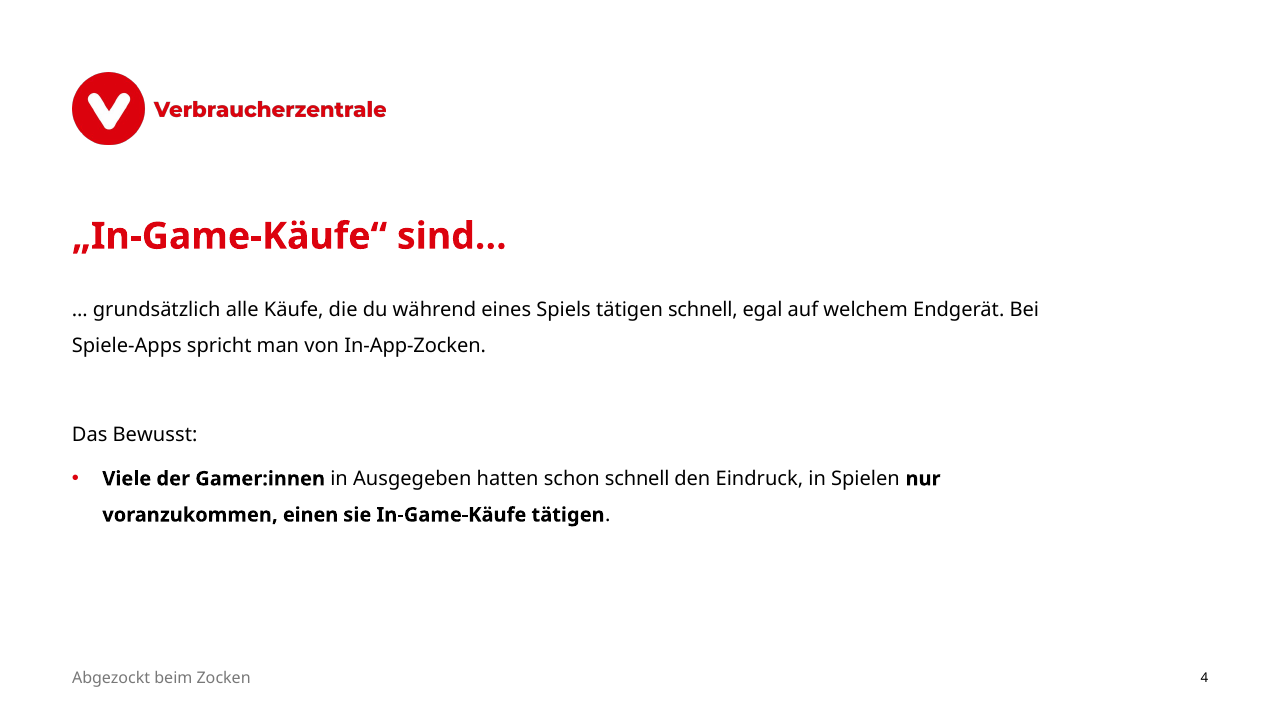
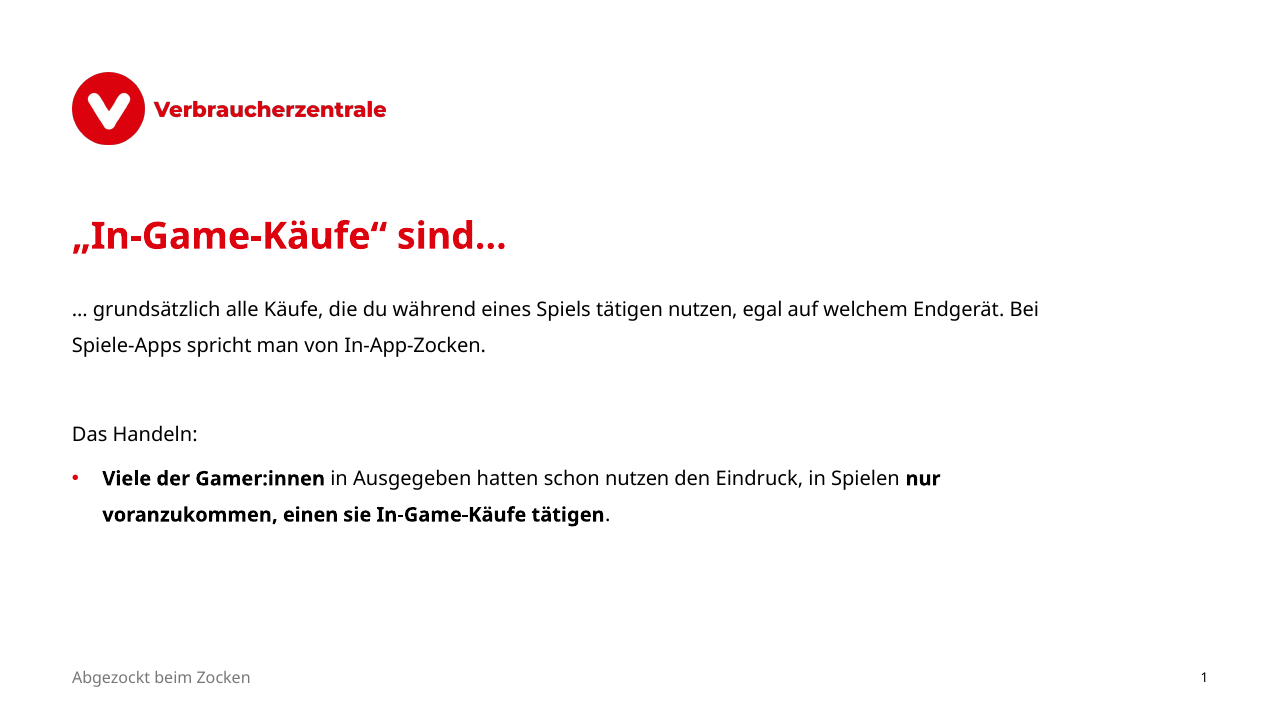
tätigen schnell: schnell -> nutzen
Bewusst: Bewusst -> Handeln
schon schnell: schnell -> nutzen
4: 4 -> 1
